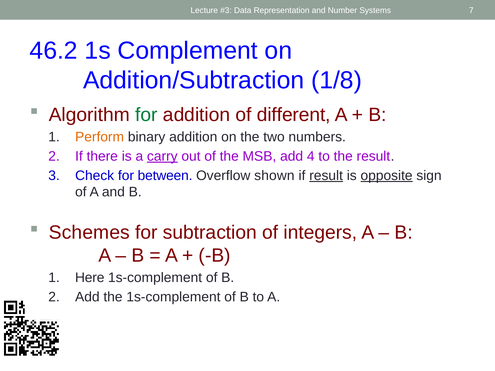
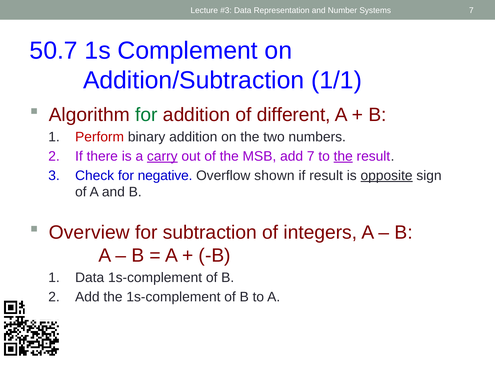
46.2: 46.2 -> 50.7
1/8: 1/8 -> 1/1
Perform colour: orange -> red
add 4: 4 -> 7
the at (343, 156) underline: none -> present
between: between -> negative
result at (326, 176) underline: present -> none
Schemes: Schemes -> Overview
1 Here: Here -> Data
